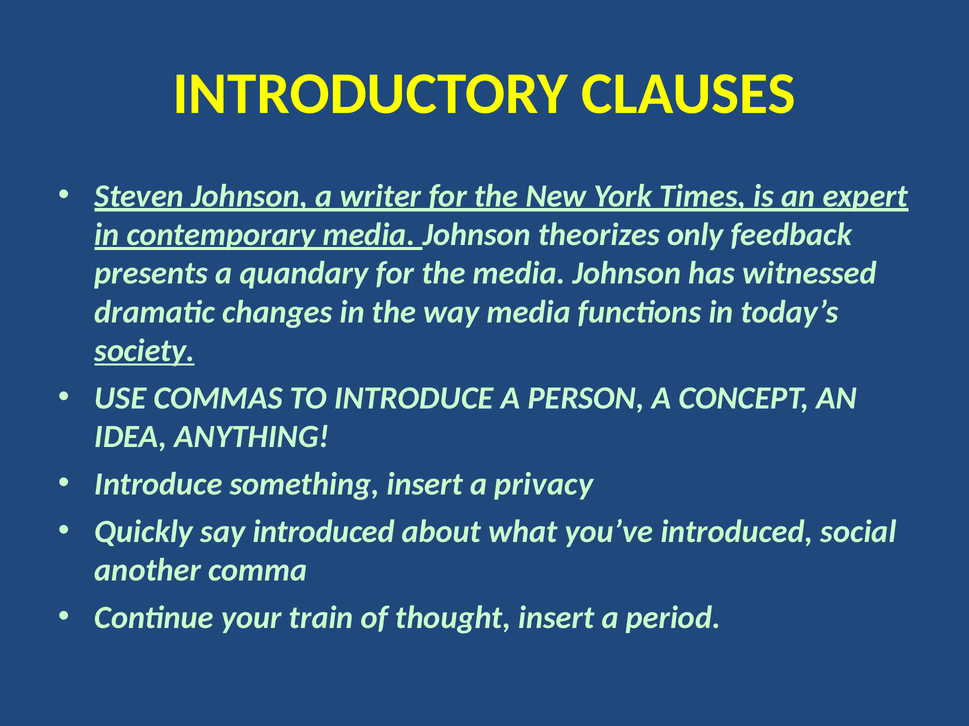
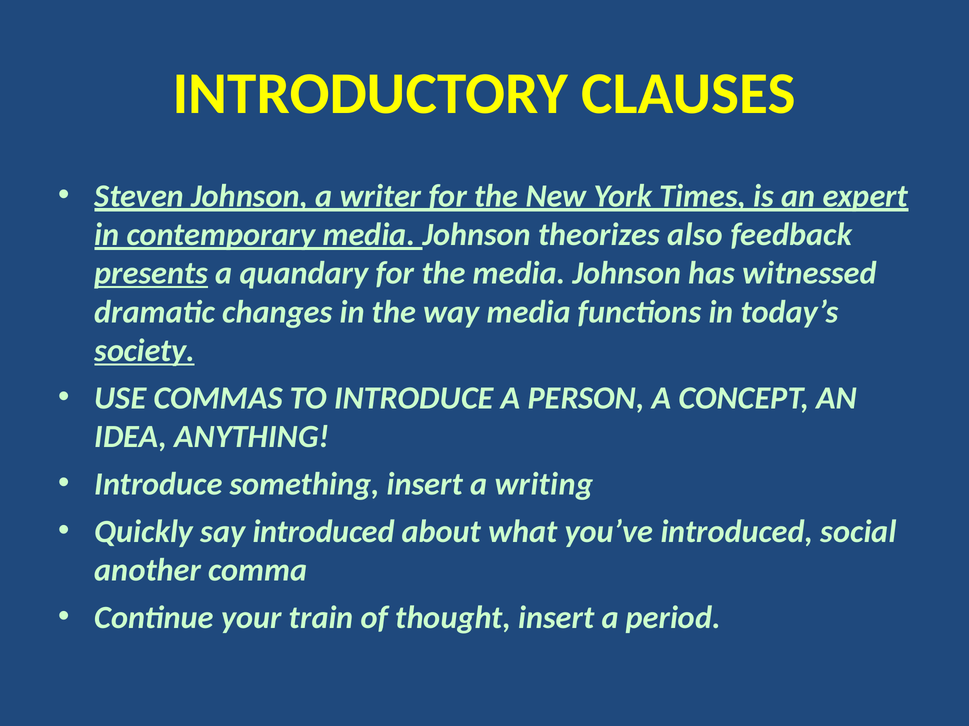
only: only -> also
presents underline: none -> present
privacy: privacy -> writing
